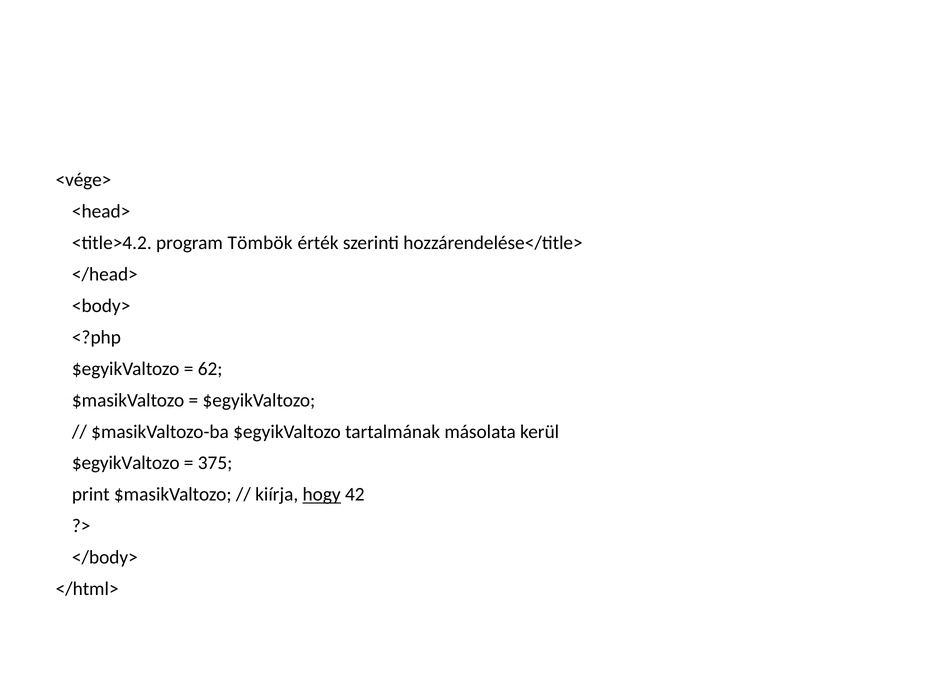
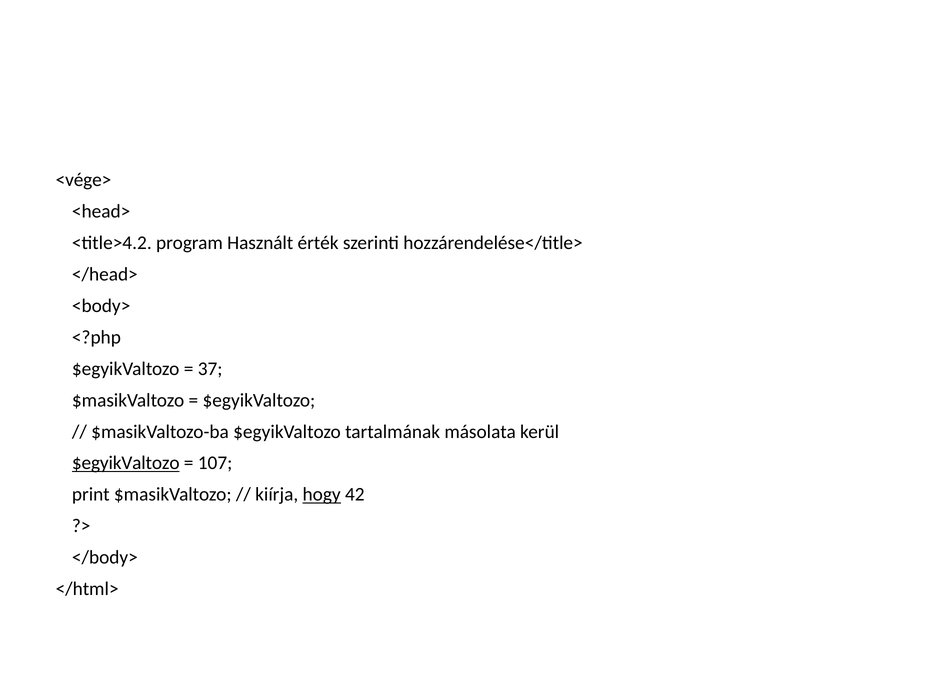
Tömbök: Tömbök -> Használt
62: 62 -> 37
$egyikValtozo at (126, 463) underline: none -> present
375: 375 -> 107
